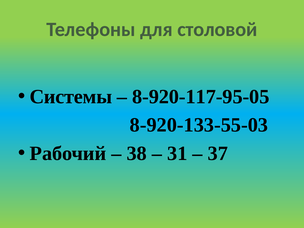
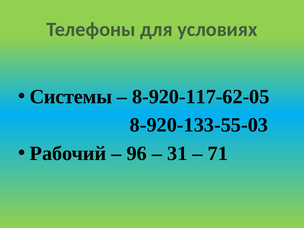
столовой: столовой -> условиях
8-920-117-95-05: 8-920-117-95-05 -> 8-920-117-62-05
38: 38 -> 96
37: 37 -> 71
